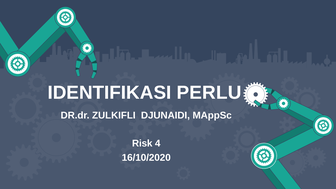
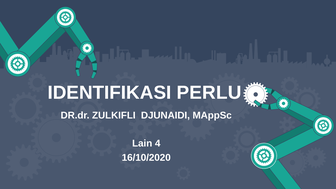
Risk: Risk -> Lain
